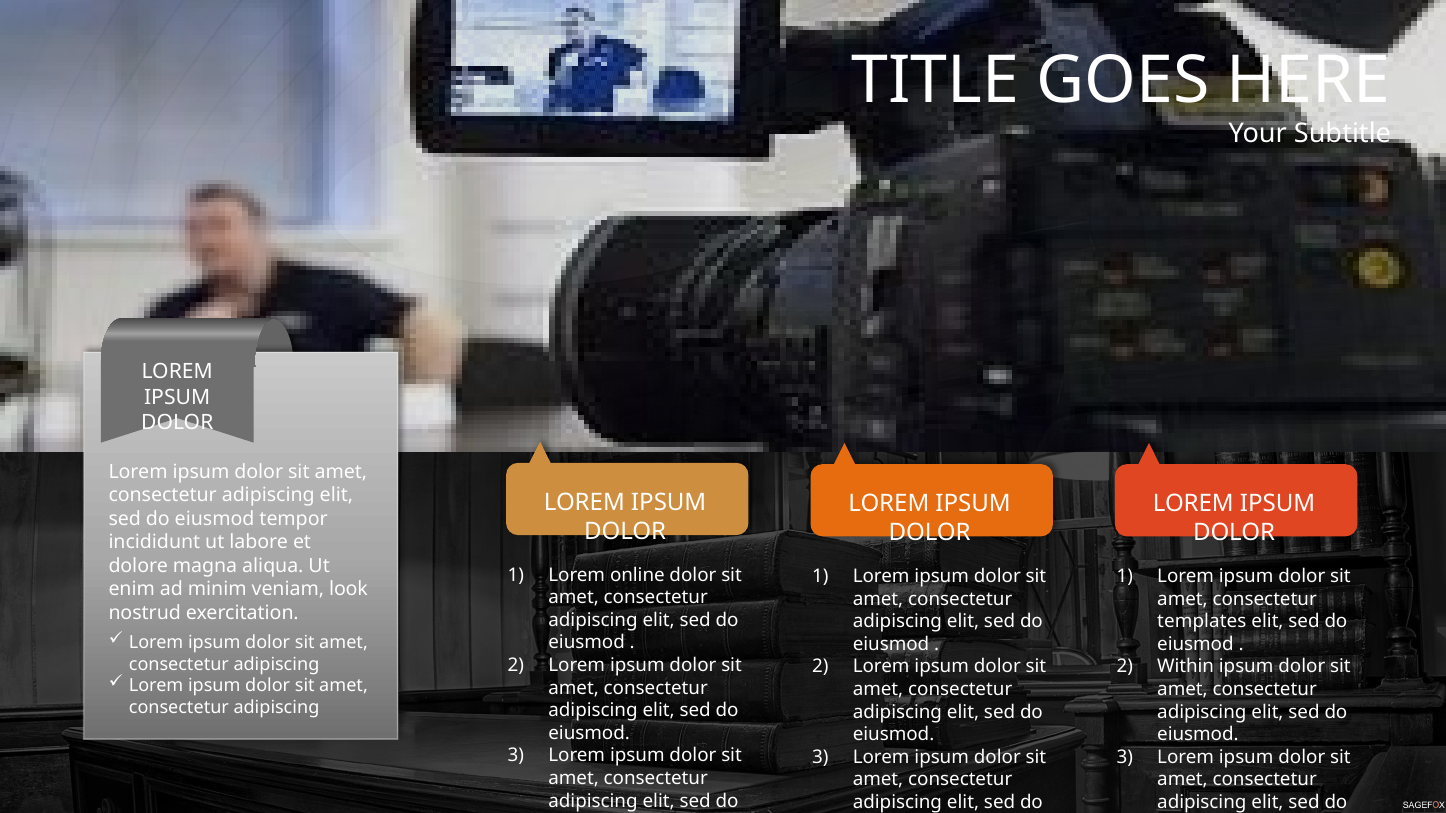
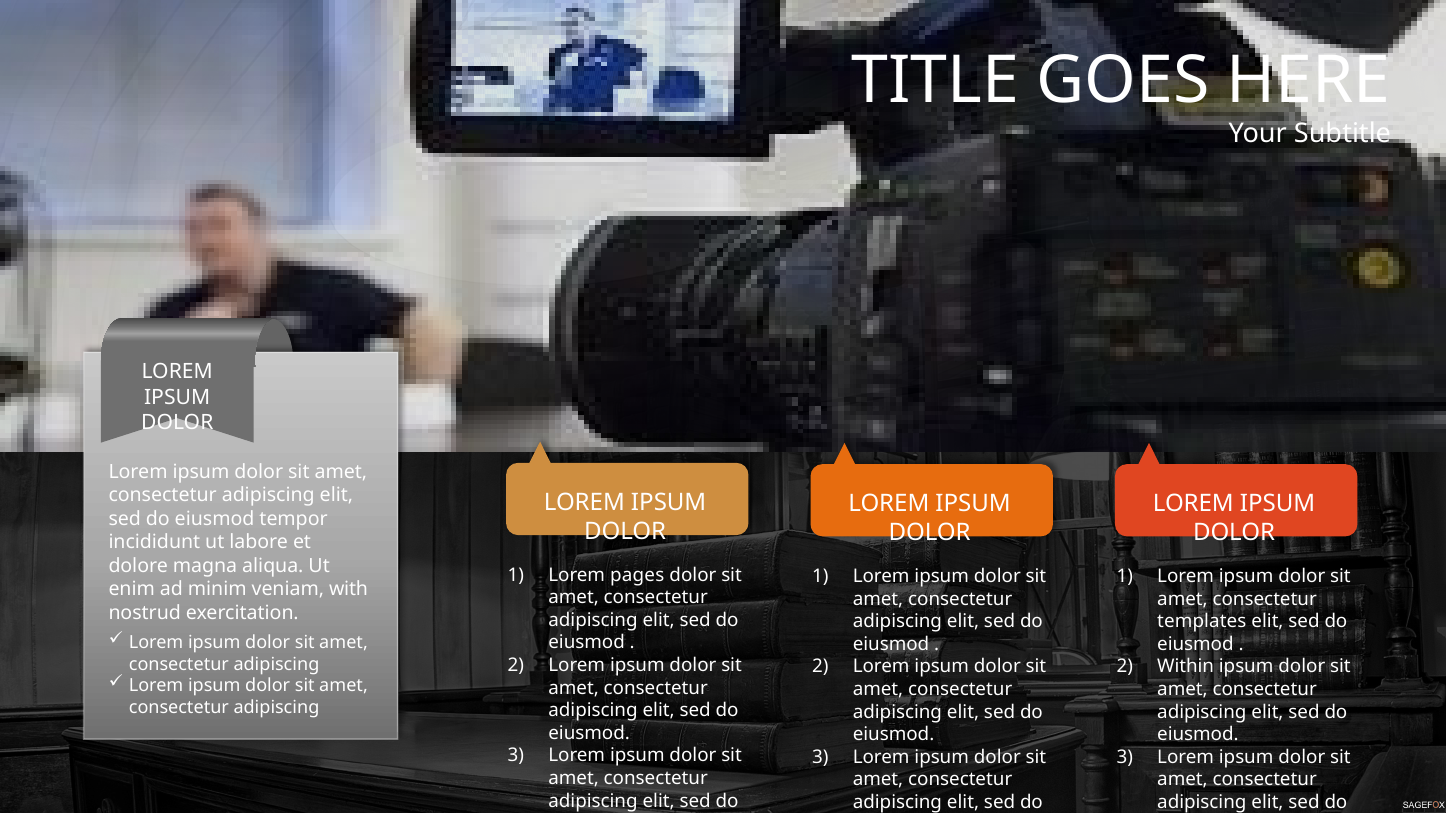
online: online -> pages
look: look -> with
